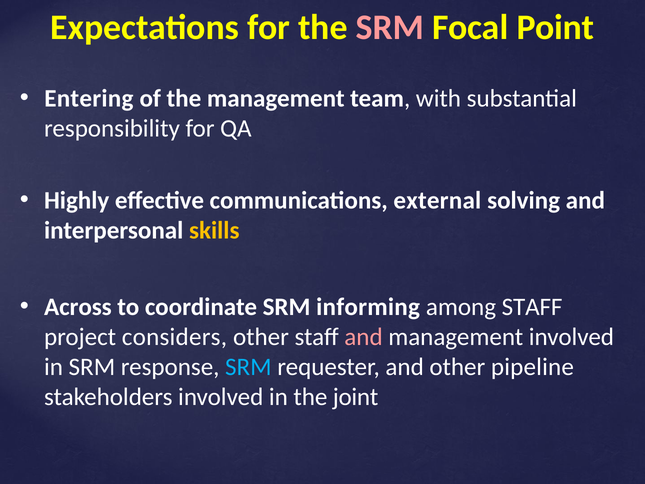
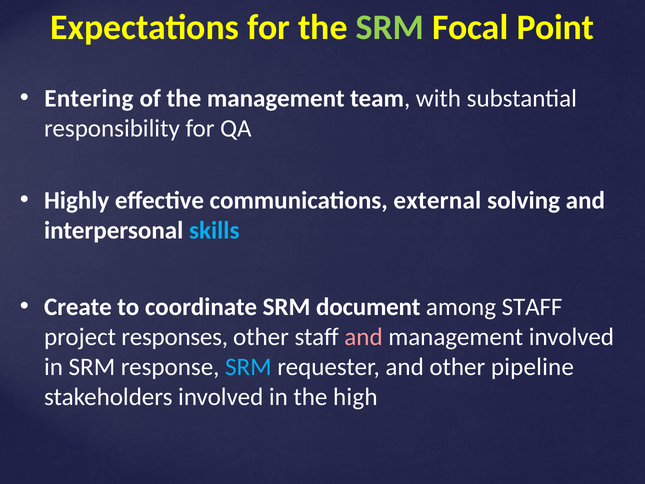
SRM at (390, 27) colour: pink -> light green
skills colour: yellow -> light blue
Across: Across -> Create
informing: informing -> document
considers: considers -> responses
joint: joint -> high
